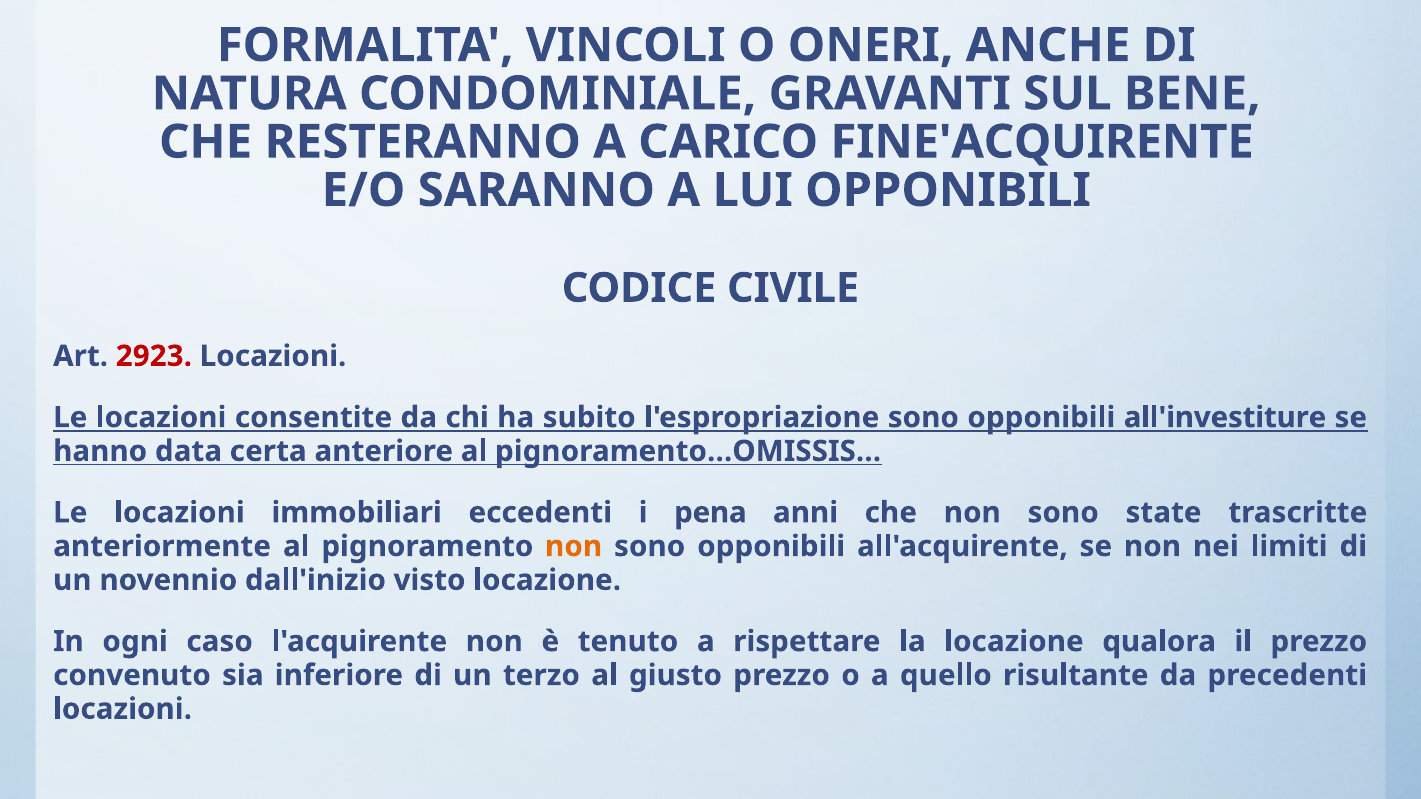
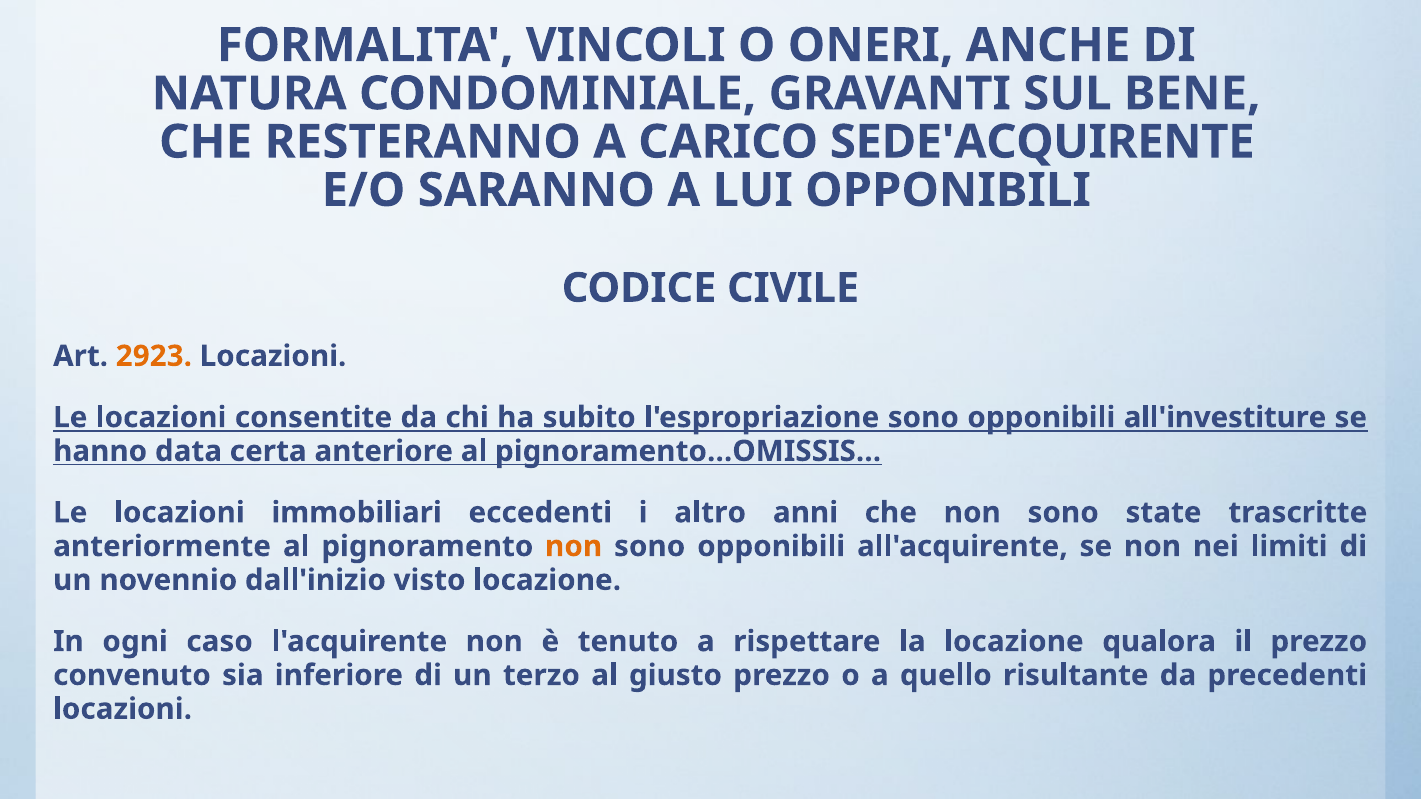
FINE'ACQUIRENTE: FINE'ACQUIRENTE -> SEDE'ACQUIRENTE
2923 colour: red -> orange
pena: pena -> altro
